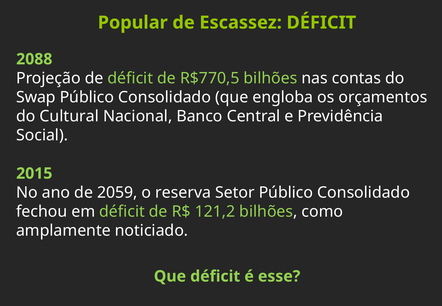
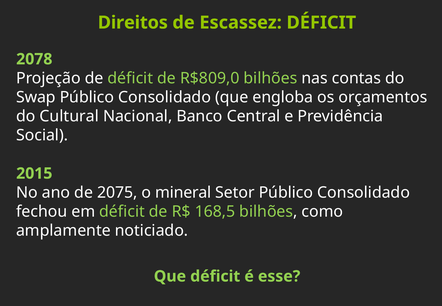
Popular: Popular -> Direitos
2088: 2088 -> 2078
R$770,5: R$770,5 -> R$809,0
2059: 2059 -> 2075
reserva: reserva -> mineral
121,2: 121,2 -> 168,5
